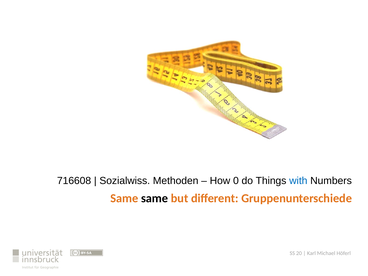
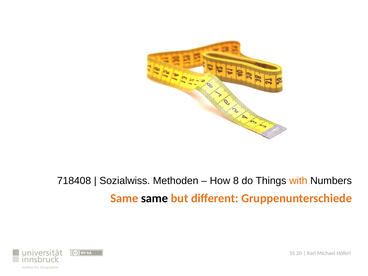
716608: 716608 -> 718408
0: 0 -> 8
with colour: blue -> orange
